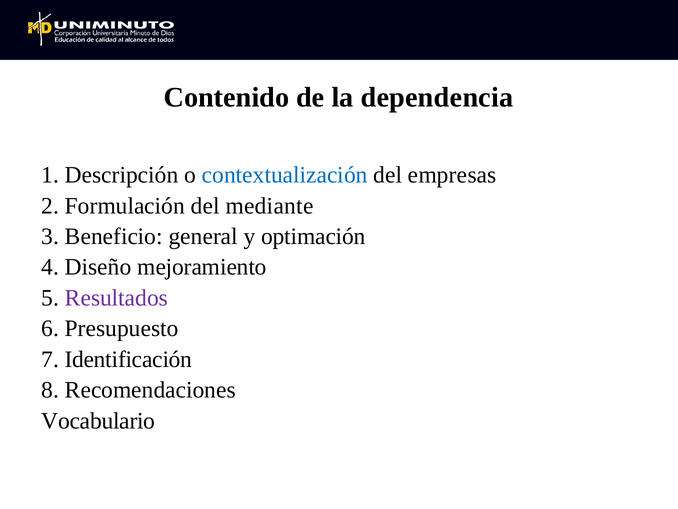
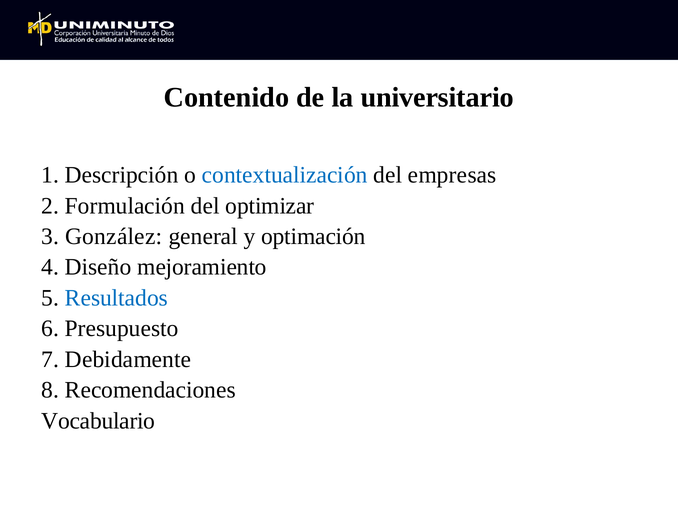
dependencia: dependencia -> universitario
mediante: mediante -> optimizar
Beneficio: Beneficio -> González
Resultados colour: purple -> blue
Identificación: Identificación -> Debidamente
